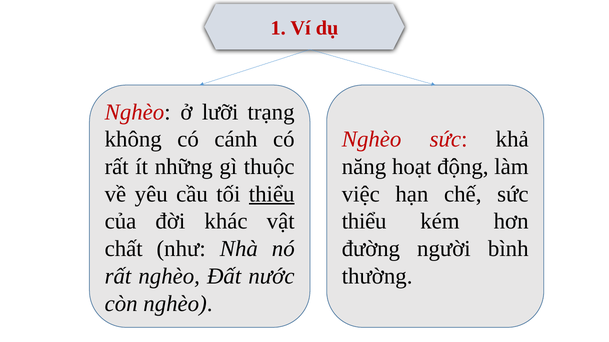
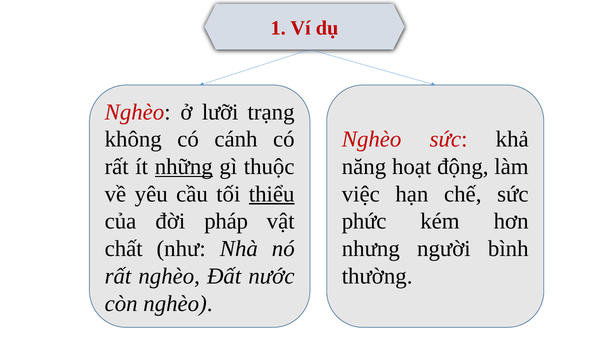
những underline: none -> present
khác: khác -> pháp
thiểu at (364, 222): thiểu -> phức
đường: đường -> nhưng
